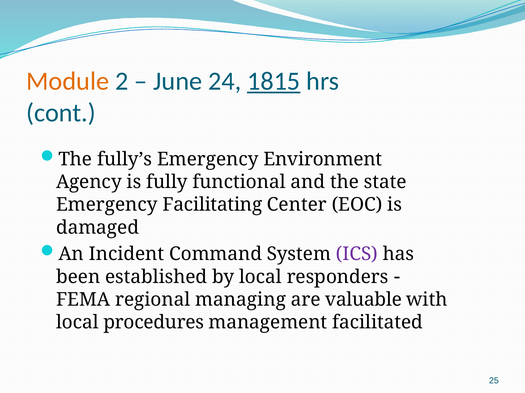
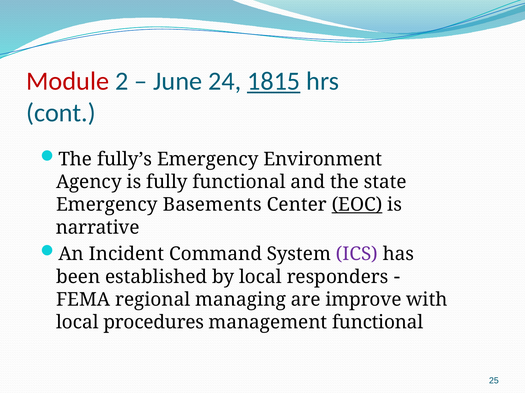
Module colour: orange -> red
Facilitating: Facilitating -> Basements
EOC underline: none -> present
damaged: damaged -> narrative
valuable: valuable -> improve
management facilitated: facilitated -> functional
